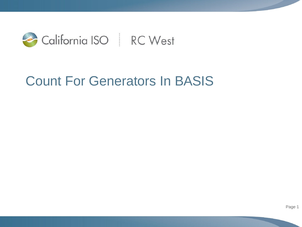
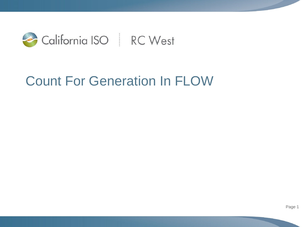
Generators: Generators -> Generation
BASIS: BASIS -> FLOW
